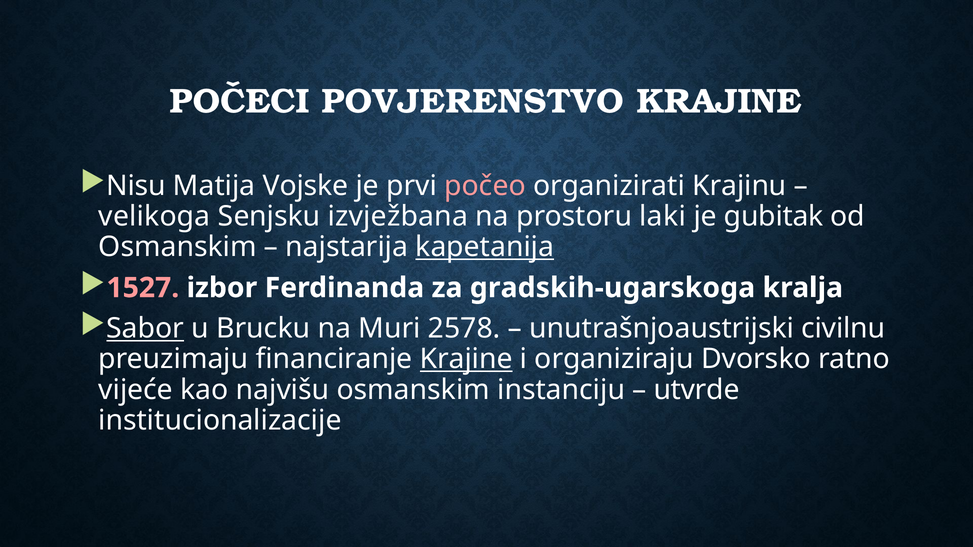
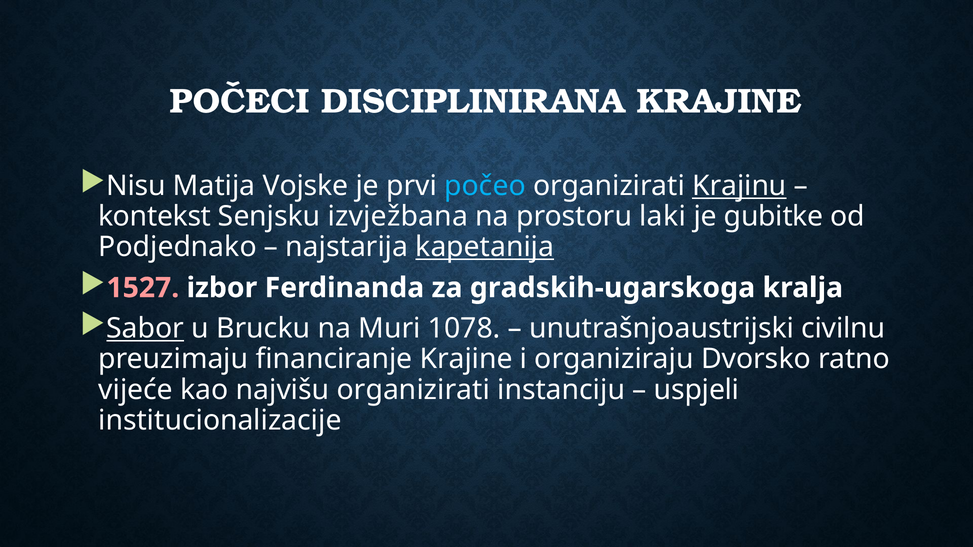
POVJERENSTVO: POVJERENSTVO -> DISCIPLINIRANA
počeo colour: pink -> light blue
Krajinu underline: none -> present
velikoga: velikoga -> kontekst
gubitak: gubitak -> gubitke
Osmanskim at (178, 247): Osmanskim -> Podjednako
2578: 2578 -> 1078
Krajine at (466, 359) underline: present -> none
najvišu osmanskim: osmanskim -> organizirati
utvrde: utvrde -> uspjeli
